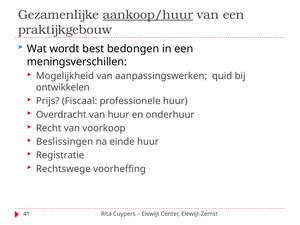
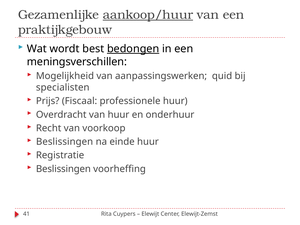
bedongen underline: none -> present
ontwikkelen: ontwikkelen -> specialisten
Rechtswege at (63, 169): Rechtswege -> Beslissingen
